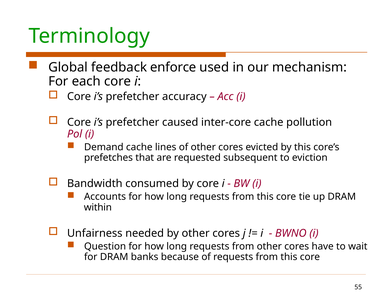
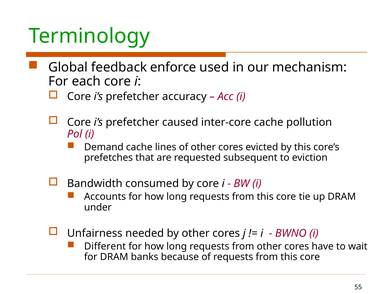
within: within -> under
Question: Question -> Different
